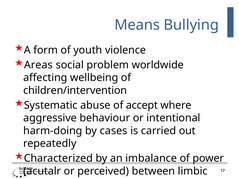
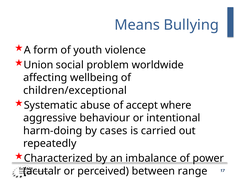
Areas: Areas -> Union
children/intervention: children/intervention -> children/exceptional
limbic: limbic -> range
